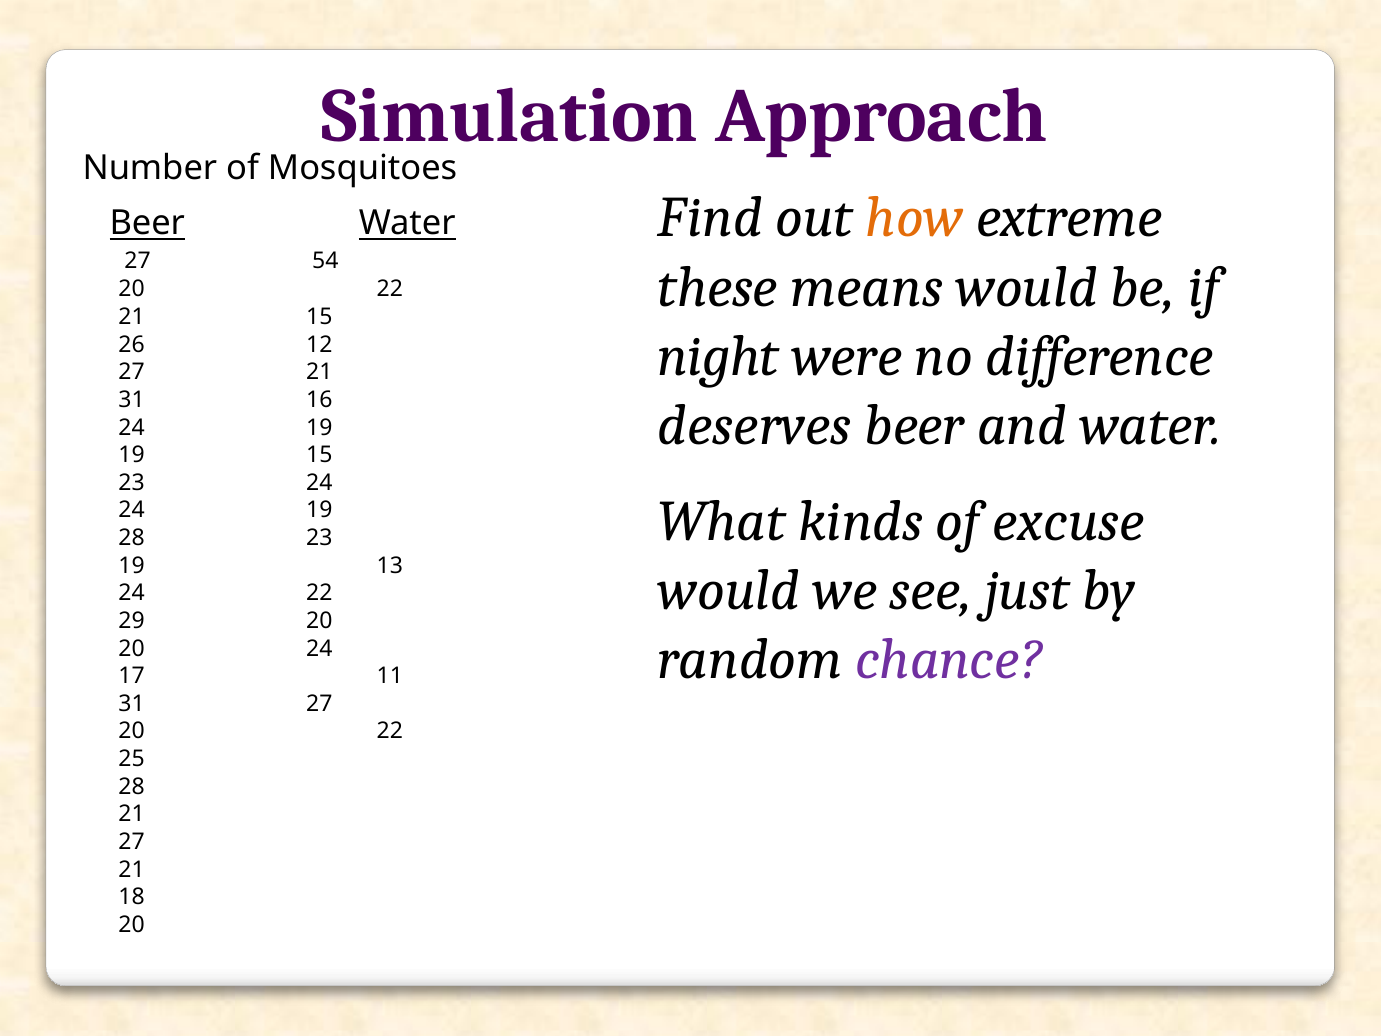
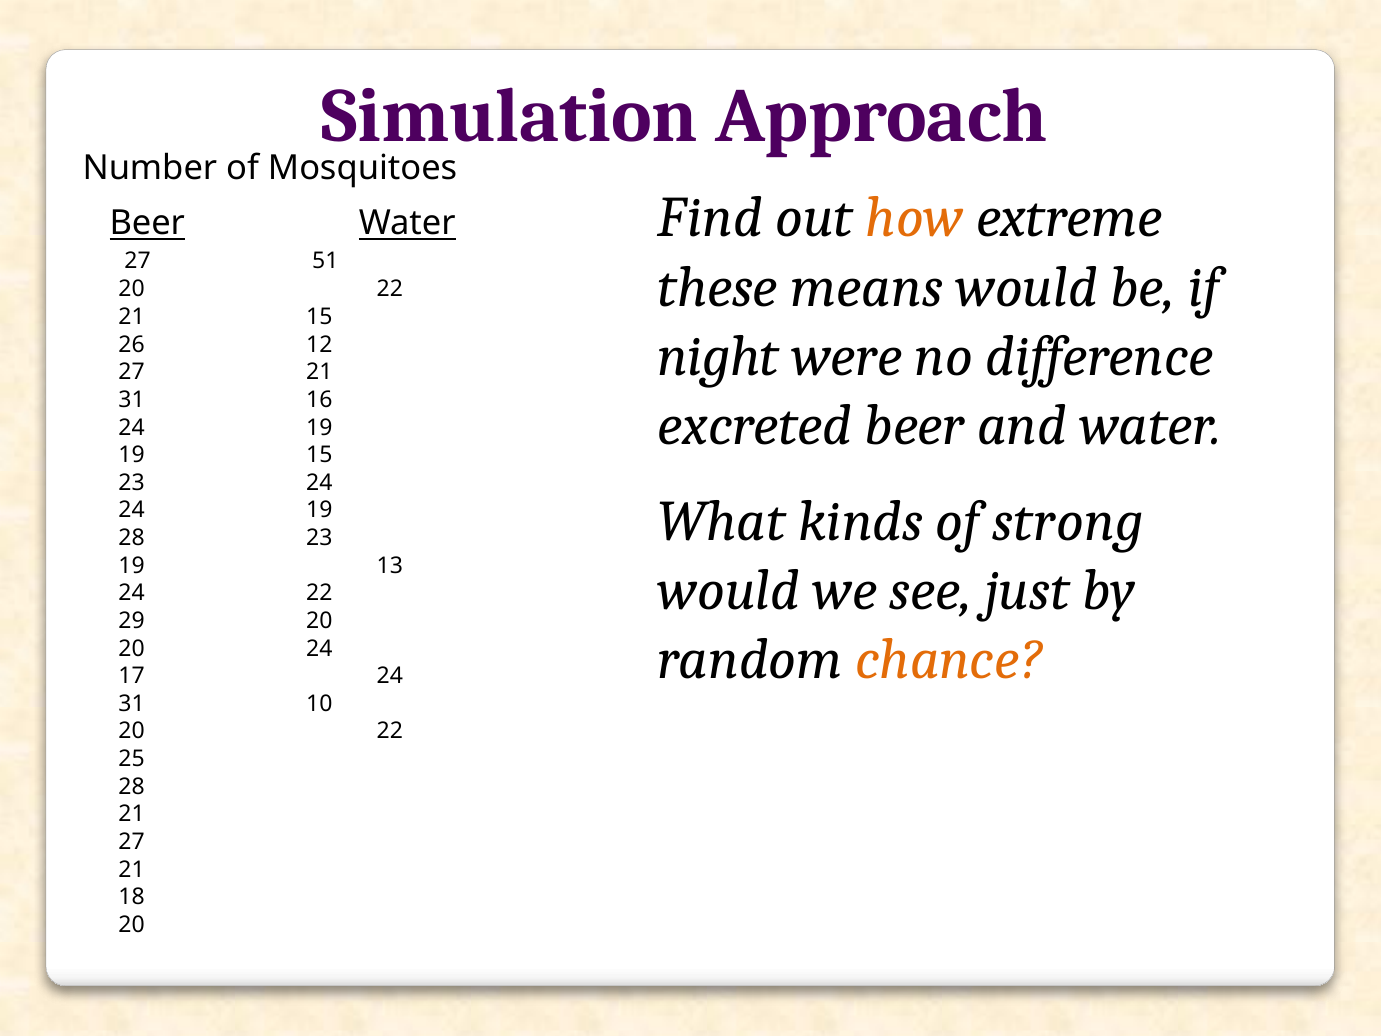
54: 54 -> 51
deserves: deserves -> excreted
excuse: excuse -> strong
chance colour: purple -> orange
17 11: 11 -> 24
31 27: 27 -> 10
